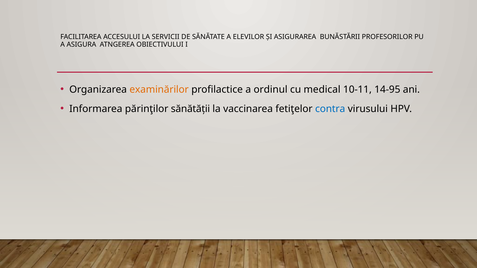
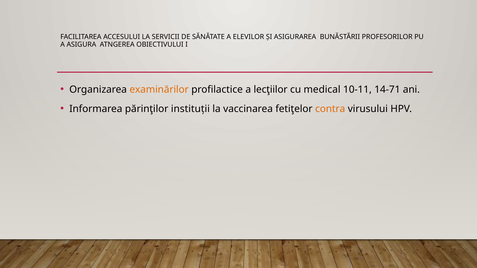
ordinul: ordinul -> lecţiilor
14-95: 14-95 -> 14-71
sănătății: sănătății -> instituții
contra colour: blue -> orange
